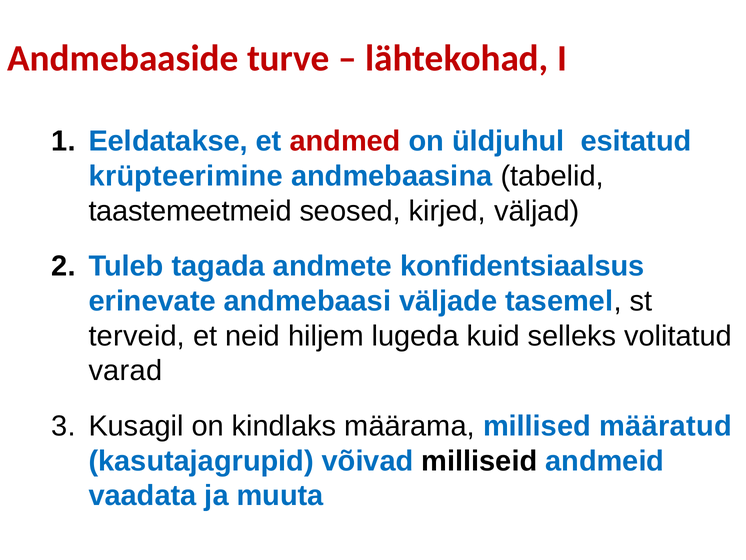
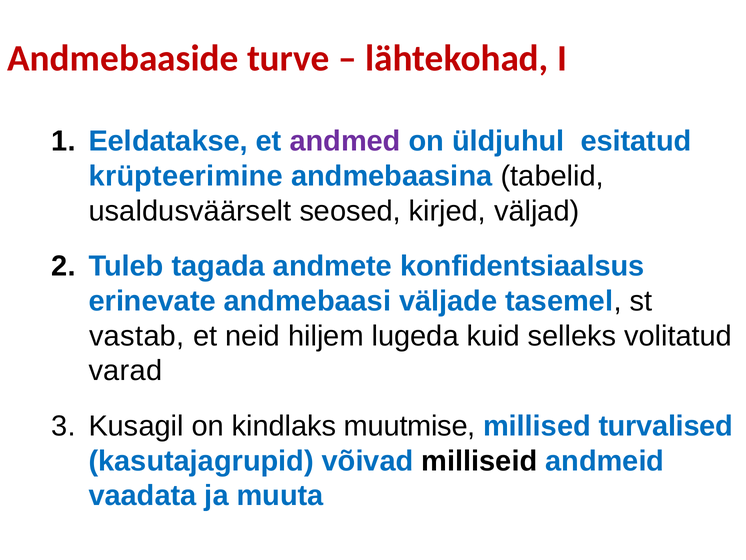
andmed colour: red -> purple
taastemeetmeid: taastemeetmeid -> usaldusväärselt
terveid: terveid -> vastab
määrama: määrama -> muutmise
määratud: määratud -> turvalised
